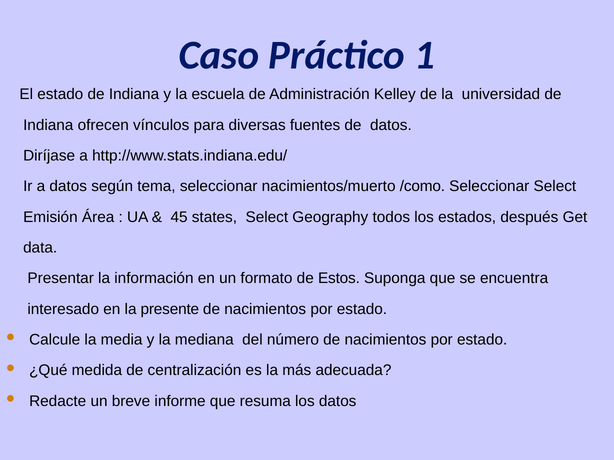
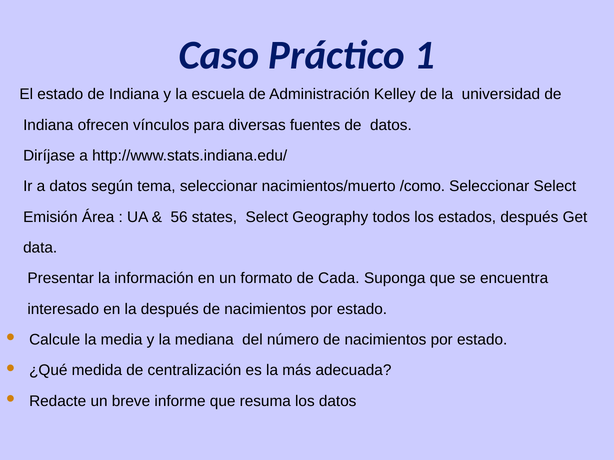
45: 45 -> 56
Estos: Estos -> Cada
la presente: presente -> después
